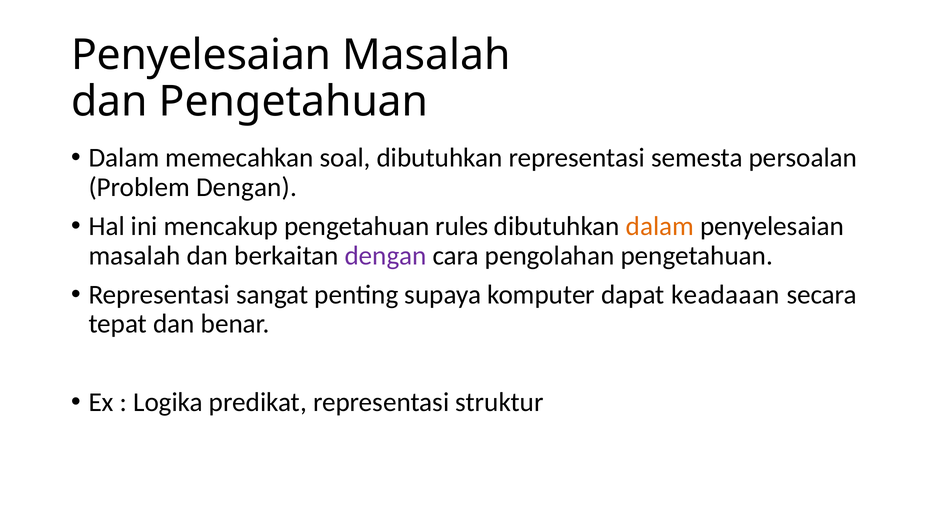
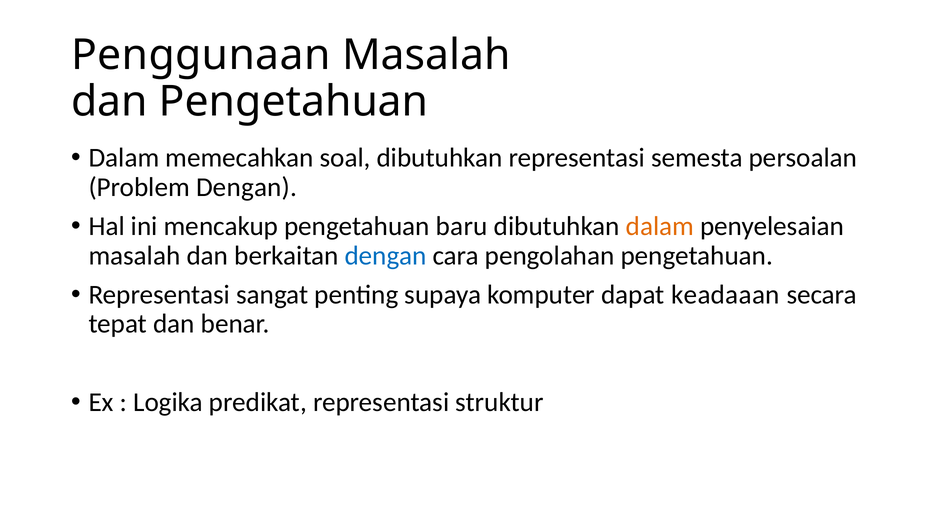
Penyelesaian at (201, 55): Penyelesaian -> Penggunaan
rules: rules -> baru
dengan at (386, 255) colour: purple -> blue
